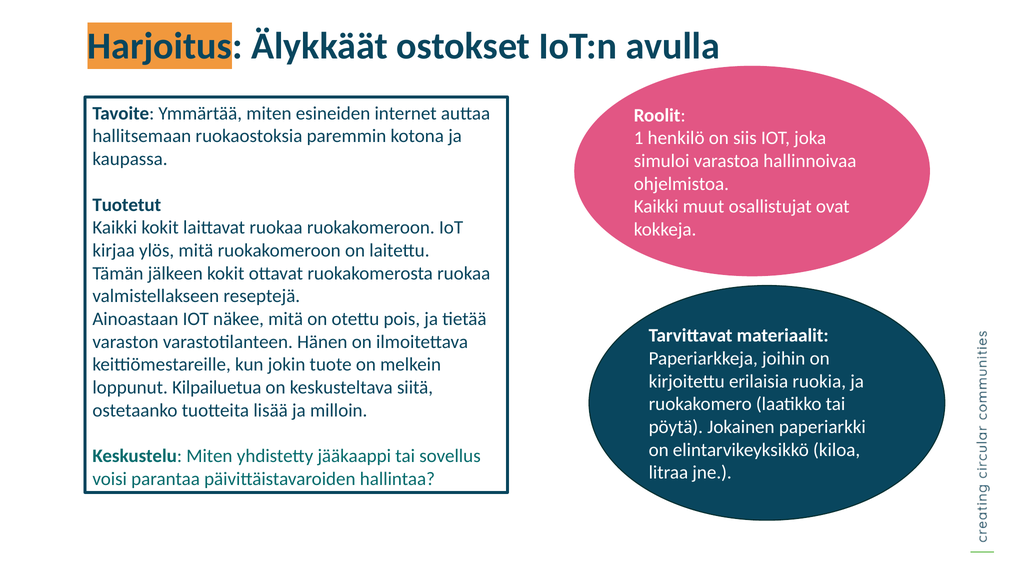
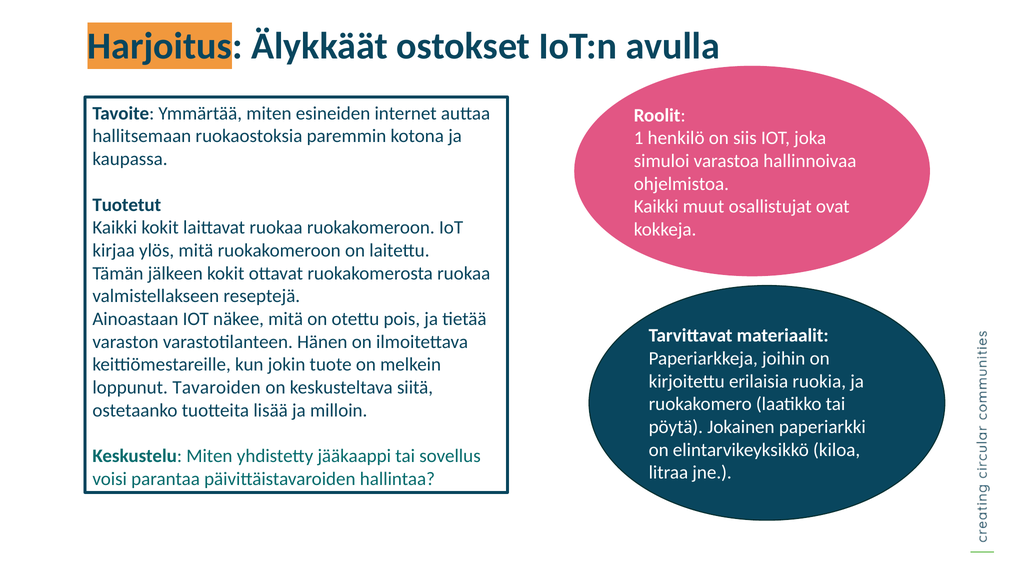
Kilpailuetua: Kilpailuetua -> Tavaroiden
